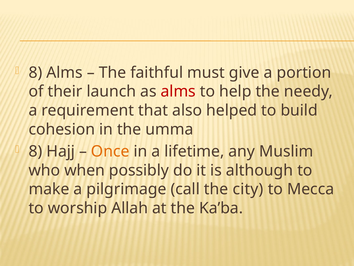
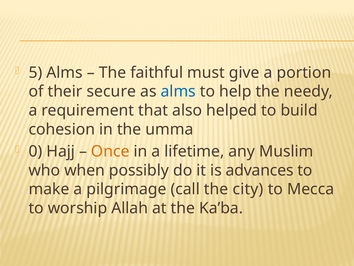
8 at (35, 72): 8 -> 5
launch: launch -> secure
alms at (178, 91) colour: red -> blue
8 at (35, 151): 8 -> 0
although: although -> advances
